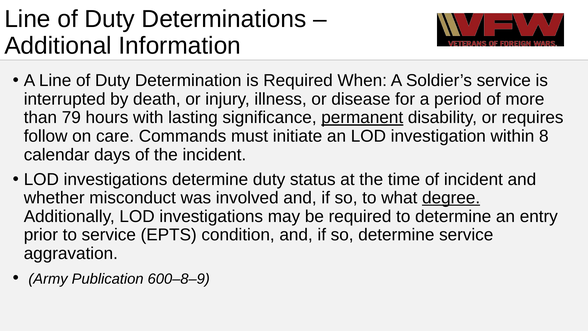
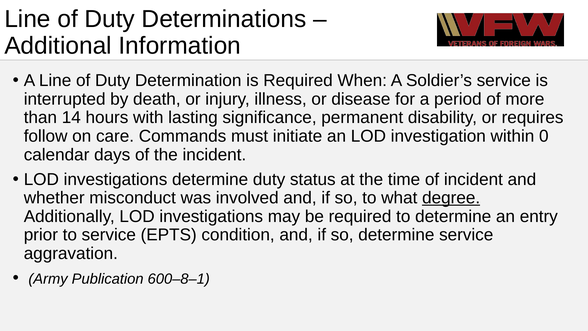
79: 79 -> 14
permanent underline: present -> none
8: 8 -> 0
600–8–9: 600–8–9 -> 600–8–1
